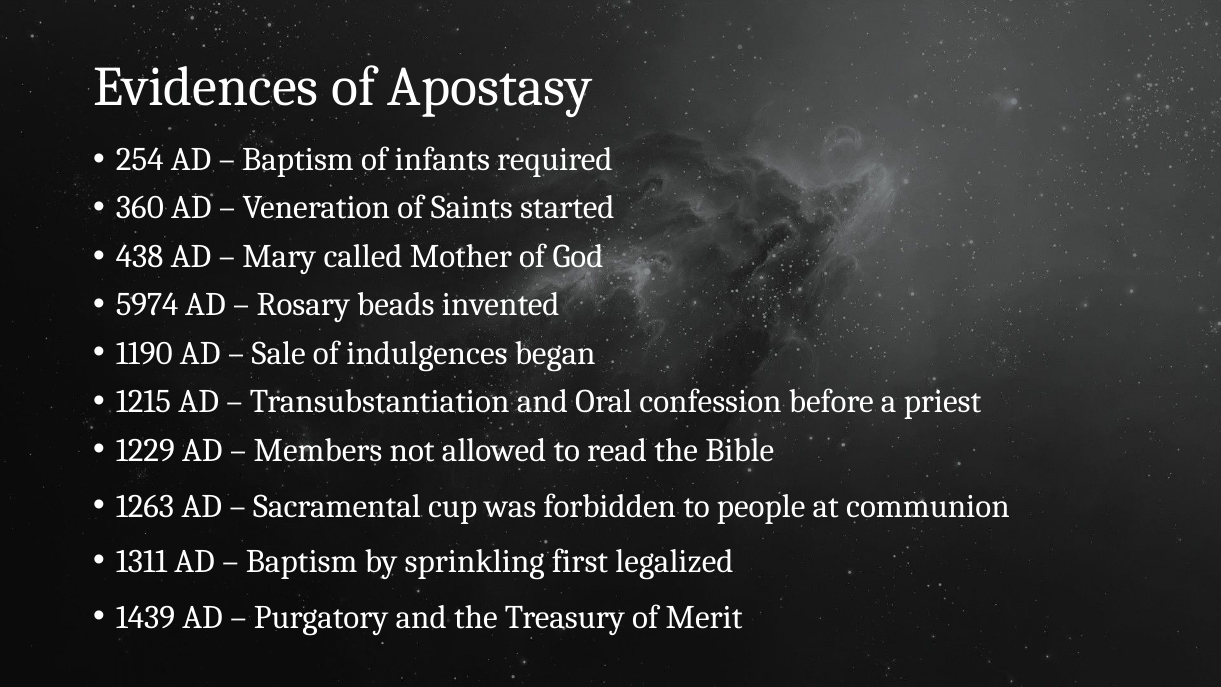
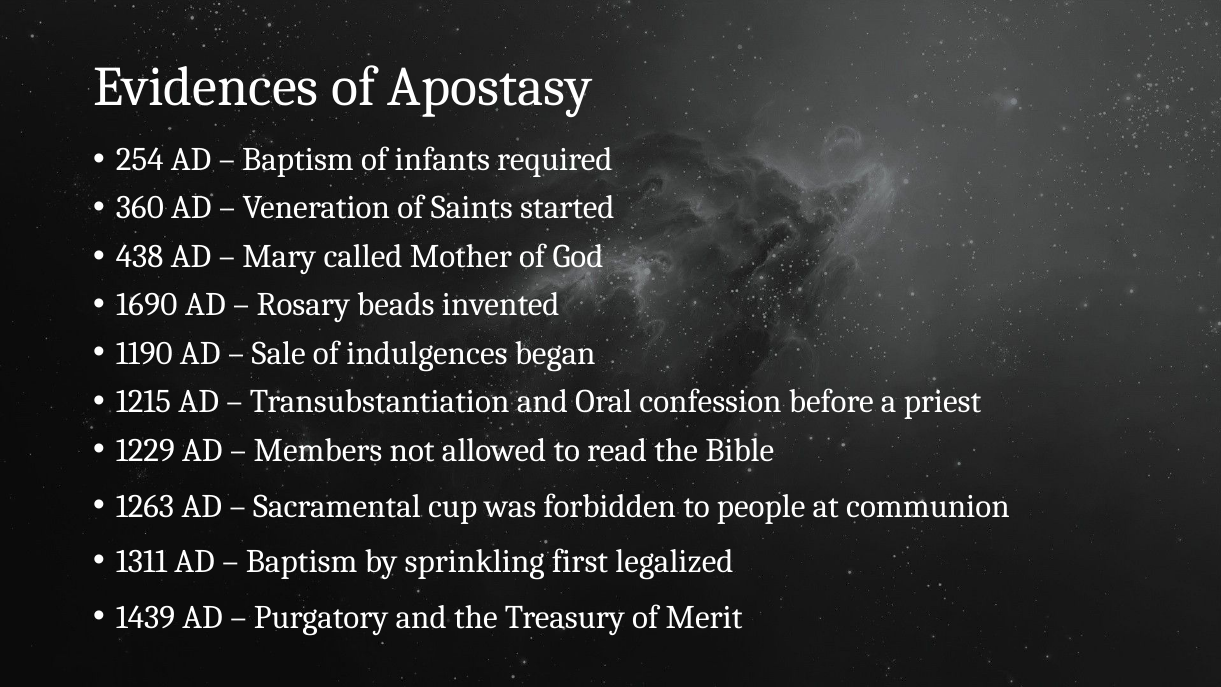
5974: 5974 -> 1690
